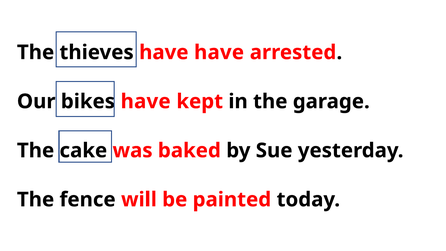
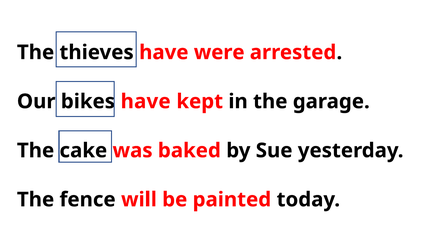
have have: have -> were
